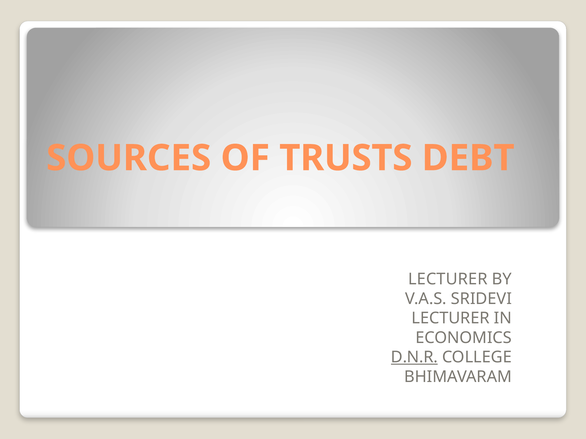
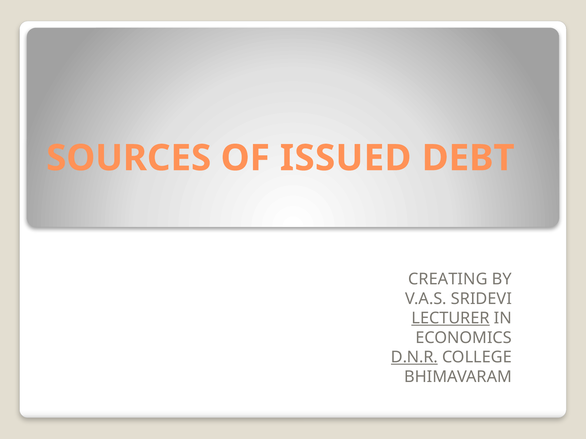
TRUSTS: TRUSTS -> ISSUED
LECTURER at (448, 280): LECTURER -> CREATING
LECTURER at (451, 319) underline: none -> present
